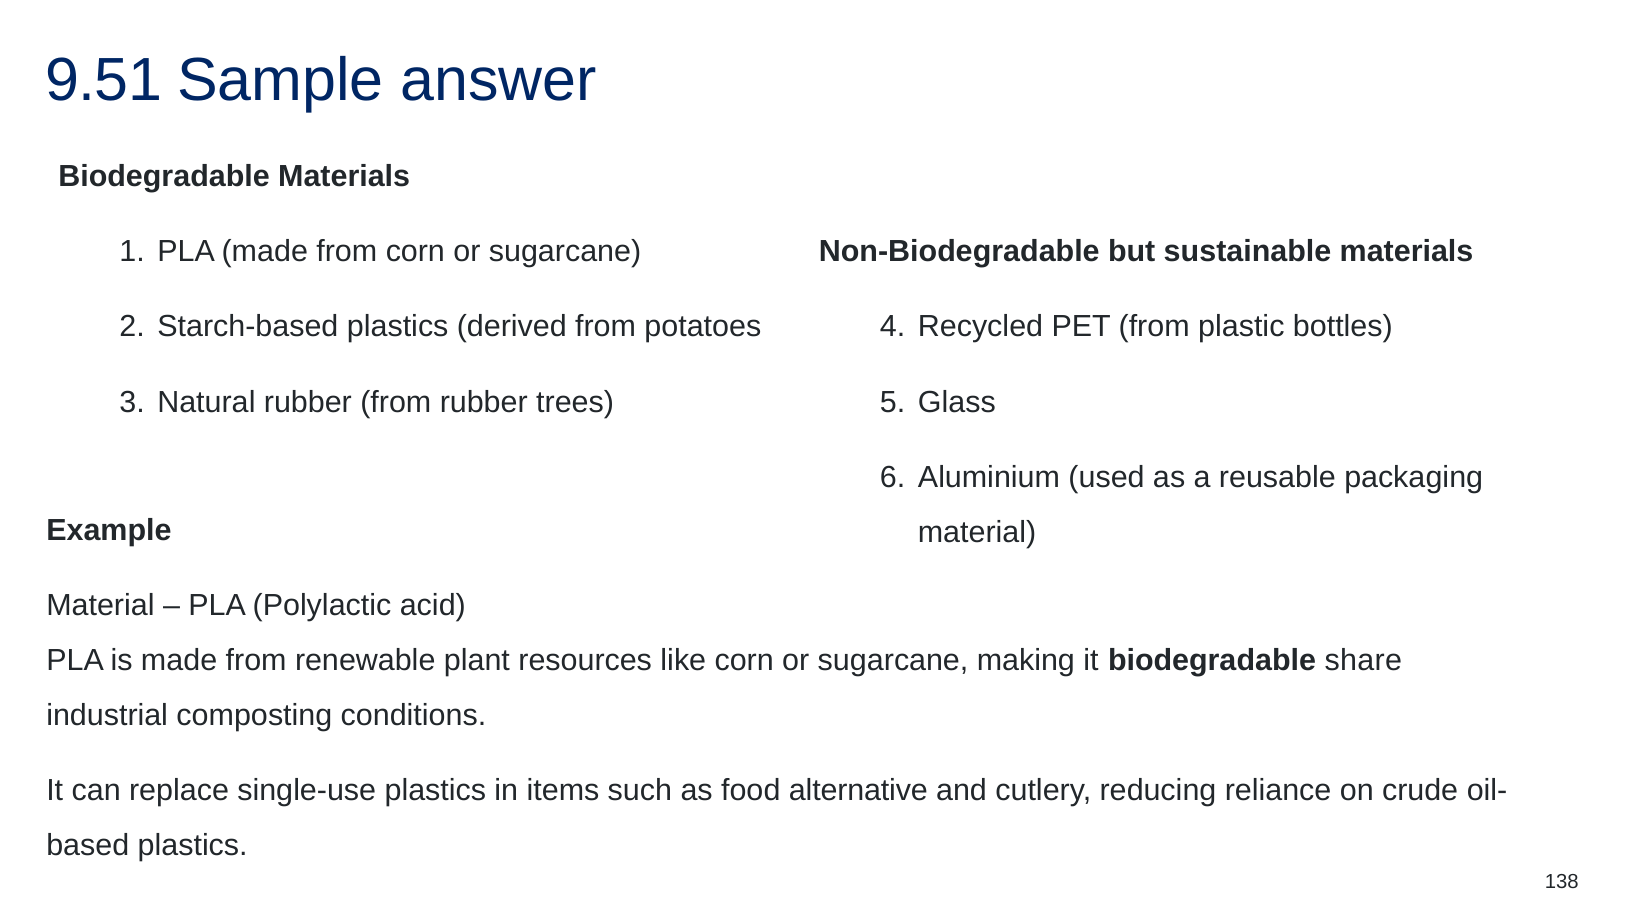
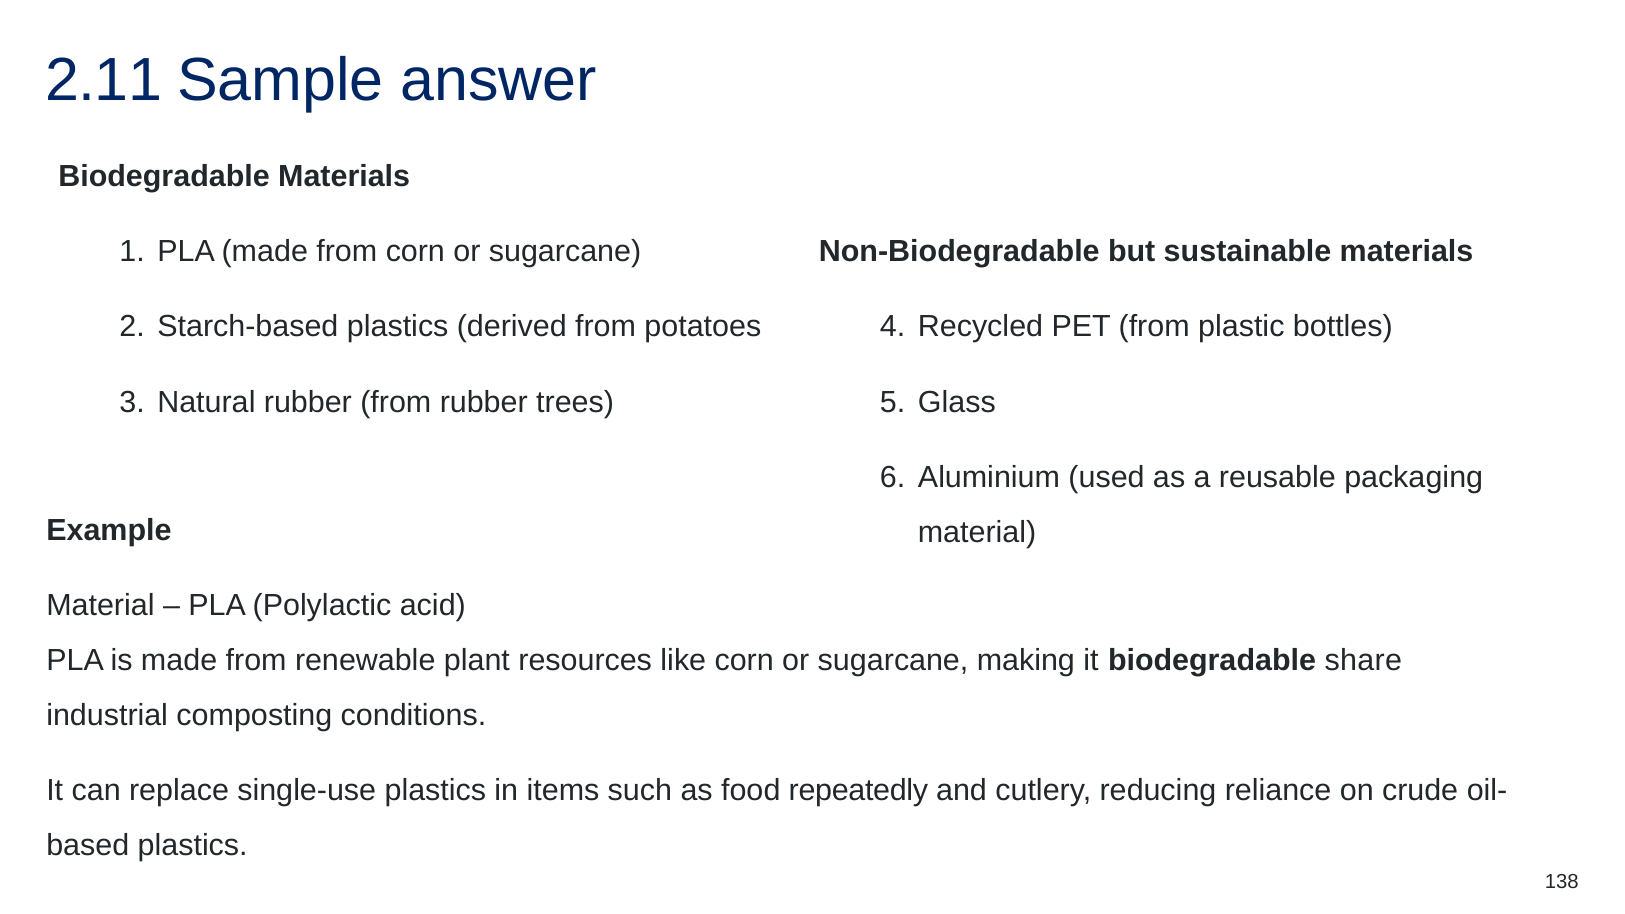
9.51: 9.51 -> 2.11
alternative: alternative -> repeatedly
